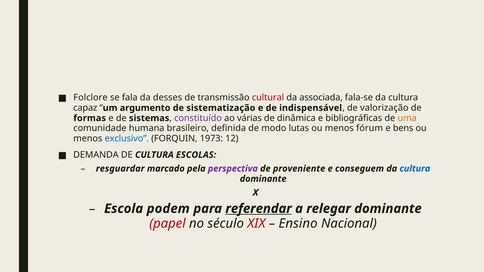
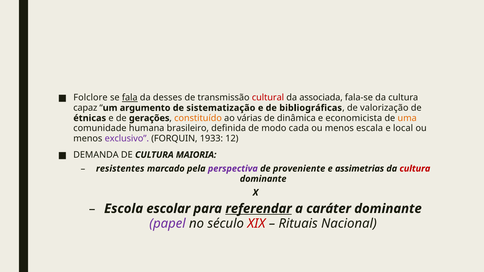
fala underline: none -> present
indispensável: indispensável -> bibliográficas
formas: formas -> étnicas
sistemas: sistemas -> gerações
constituído colour: purple -> orange
bibliográficas: bibliográficas -> economicista
lutas: lutas -> cada
fórum: fórum -> escala
bens: bens -> local
exclusivo colour: blue -> purple
1973: 1973 -> 1933
ESCOLAS: ESCOLAS -> MAIORIA
resguardar: resguardar -> resistentes
conseguem: conseguem -> assimetrias
cultura at (415, 169) colour: blue -> red
podem: podem -> escolar
relegar: relegar -> caráter
papel colour: red -> purple
Ensino: Ensino -> Rituais
